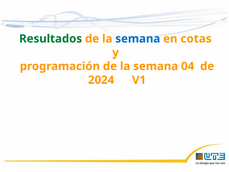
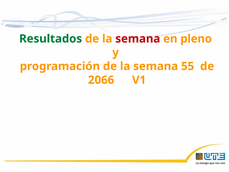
semana at (138, 39) colour: blue -> red
cotas: cotas -> pleno
04: 04 -> 55
2024: 2024 -> 2066
